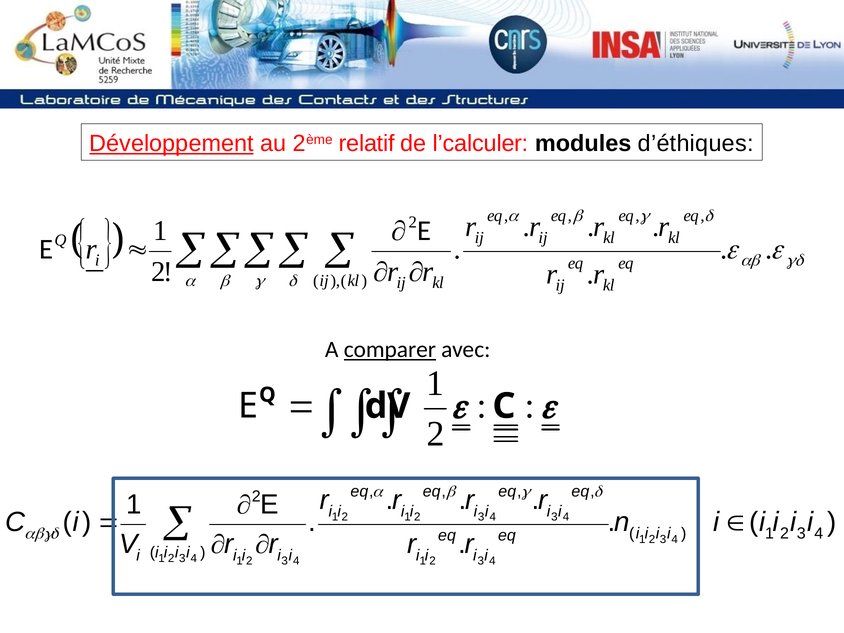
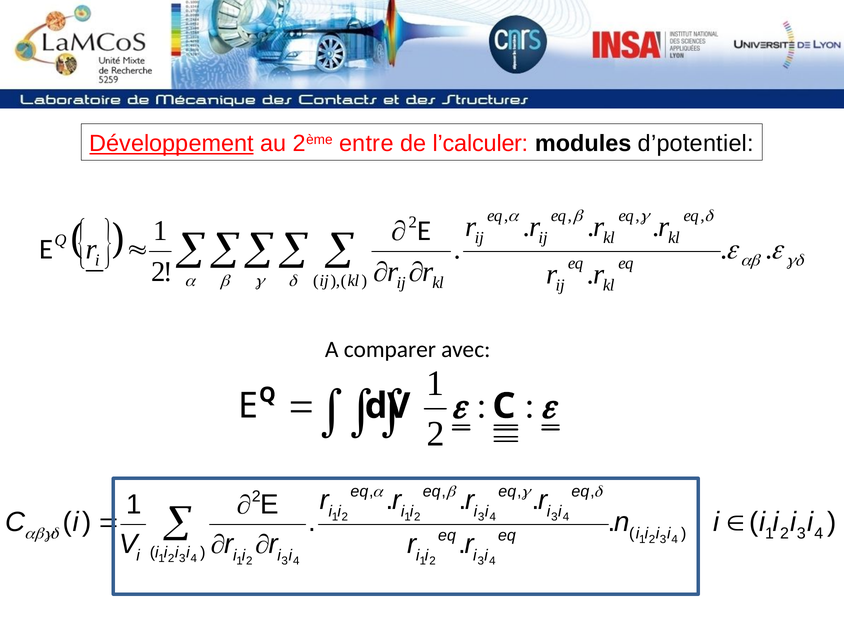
relatif: relatif -> entre
d’éthiques: d’éthiques -> d’potentiel
comparer underline: present -> none
